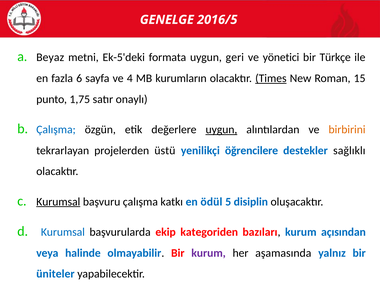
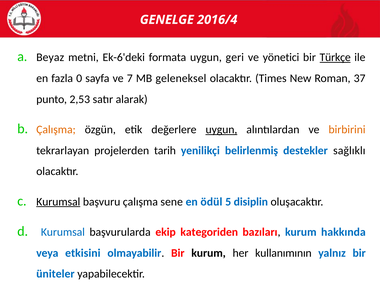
2016/5: 2016/5 -> 2016/4
Ek-5'deki: Ek-5'deki -> Ek-6'deki
Türkçe underline: none -> present
6: 6 -> 0
4: 4 -> 7
kurumların: kurumların -> geleneksel
Times underline: present -> none
15: 15 -> 37
1,75: 1,75 -> 2,53
onaylı: onaylı -> alarak
Çalışma at (56, 130) colour: blue -> orange
üstü: üstü -> tarih
öğrencilere: öğrencilere -> belirlenmiş
katkı: katkı -> sene
açısından: açısından -> hakkında
halinde: halinde -> etkisini
kurum at (209, 253) colour: purple -> black
aşamasında: aşamasında -> kullanımının
